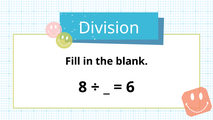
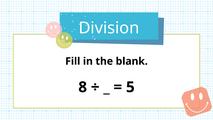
6: 6 -> 5
